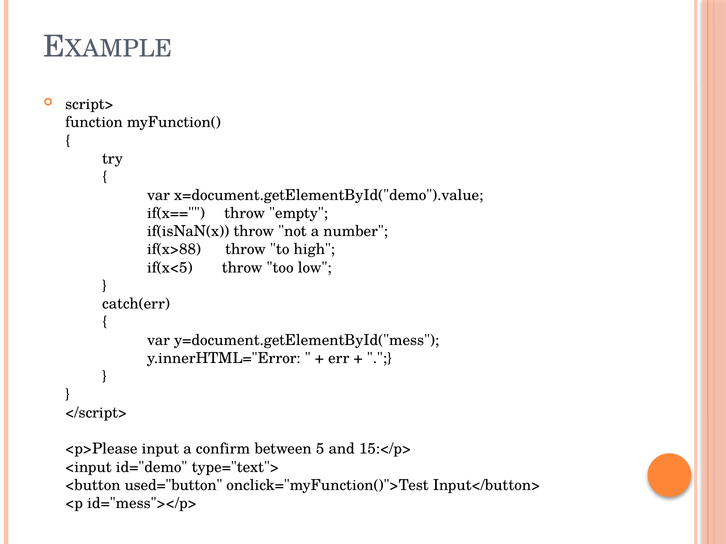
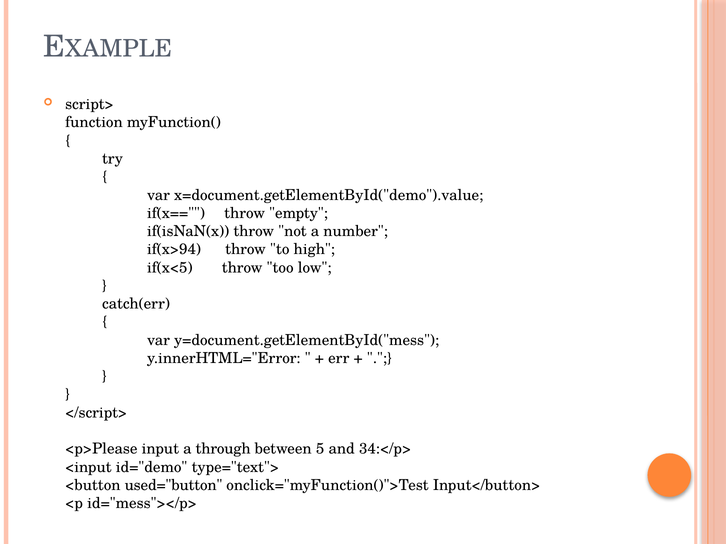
if(x>88: if(x>88 -> if(x>94
confirm: confirm -> through
15:</p>: 15:</p> -> 34:</p>
